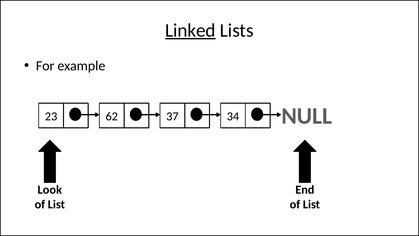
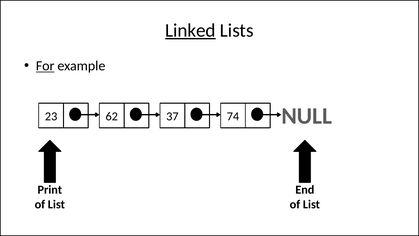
For underline: none -> present
34: 34 -> 74
Look: Look -> Print
